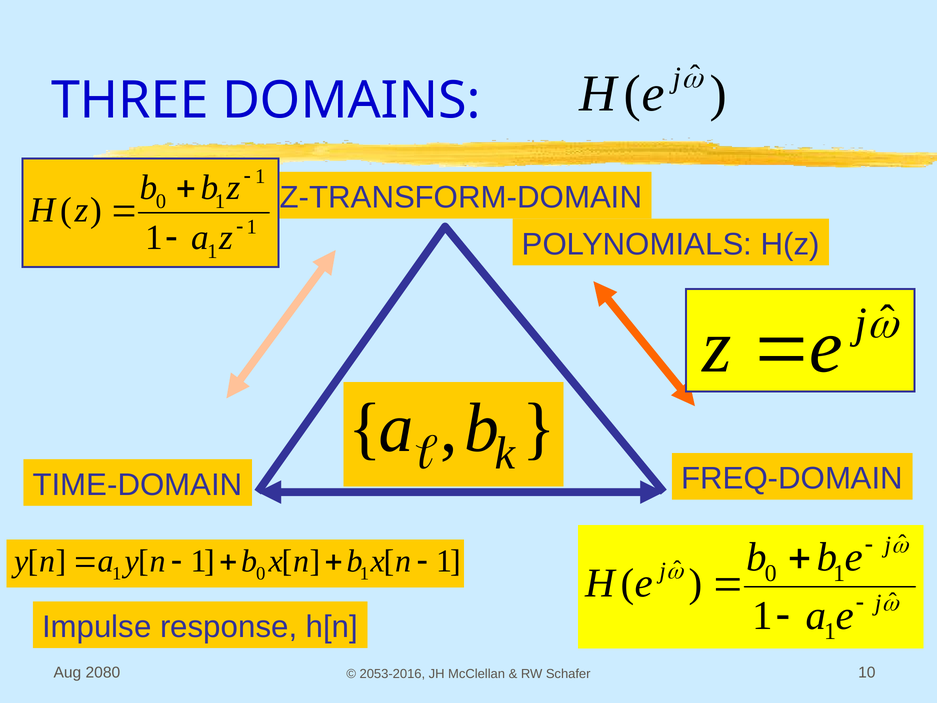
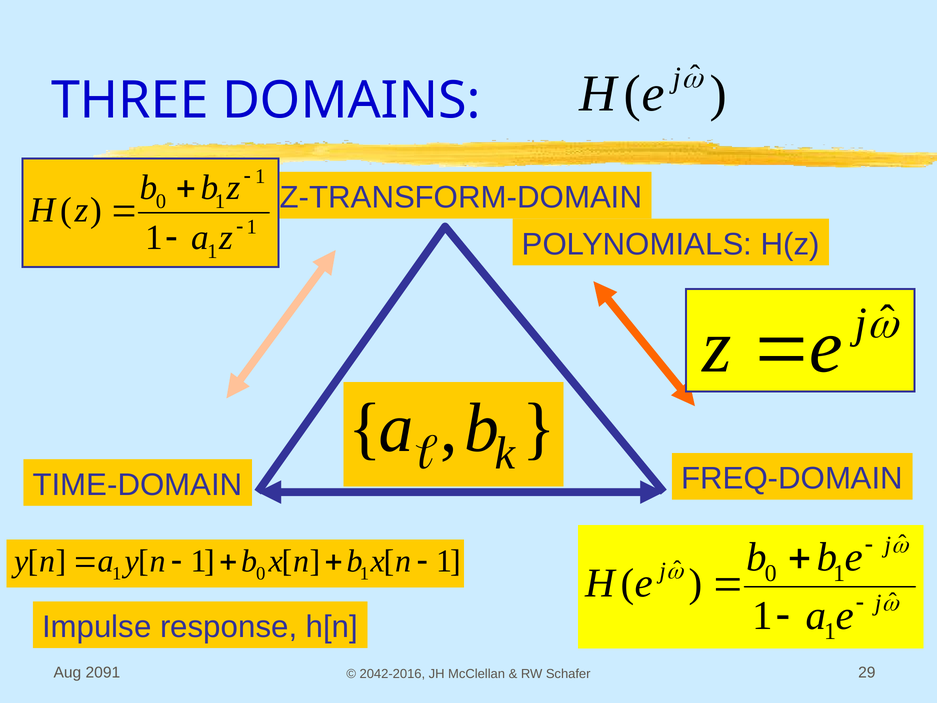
2080: 2080 -> 2091
2053-2016: 2053-2016 -> 2042-2016
10: 10 -> 29
